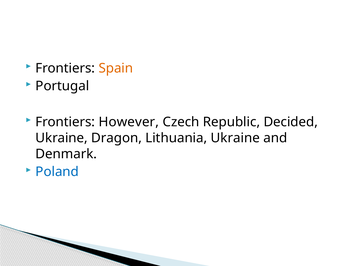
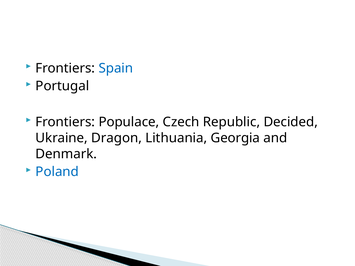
Spain colour: orange -> blue
However: However -> Populace
Lithuania Ukraine: Ukraine -> Georgia
